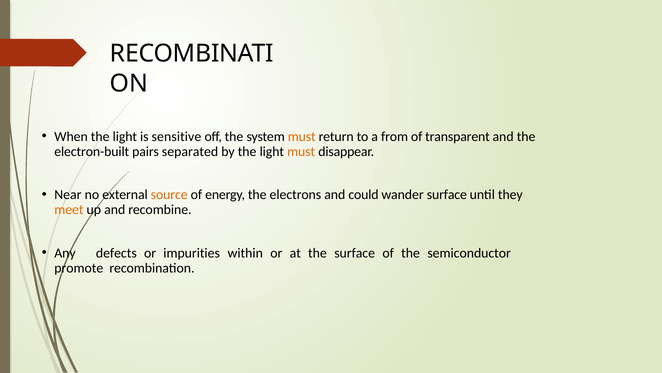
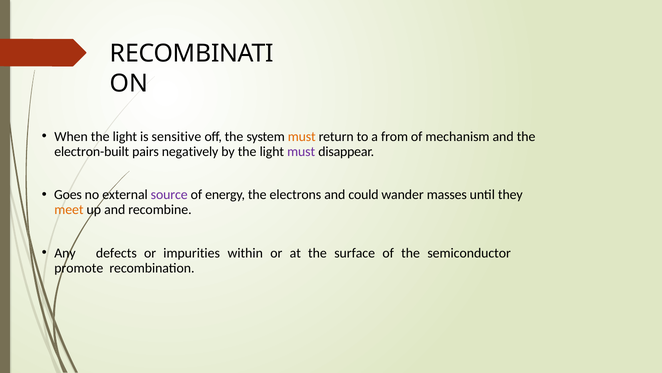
transparent: transparent -> mechanism
separated: separated -> negatively
must at (301, 151) colour: orange -> purple
Near: Near -> Goes
source colour: orange -> purple
wander surface: surface -> masses
